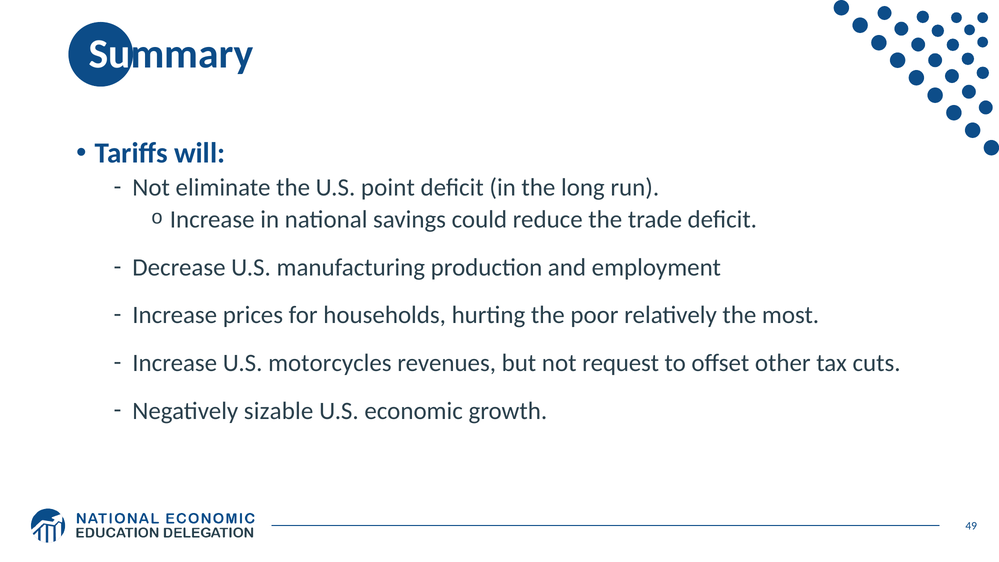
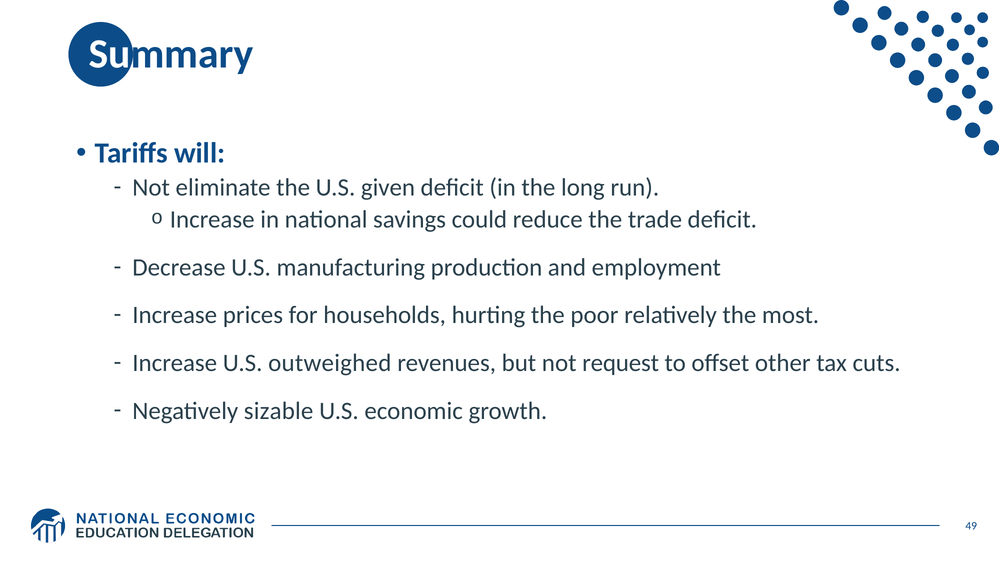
point: point -> given
motorcycles: motorcycles -> outweighed
